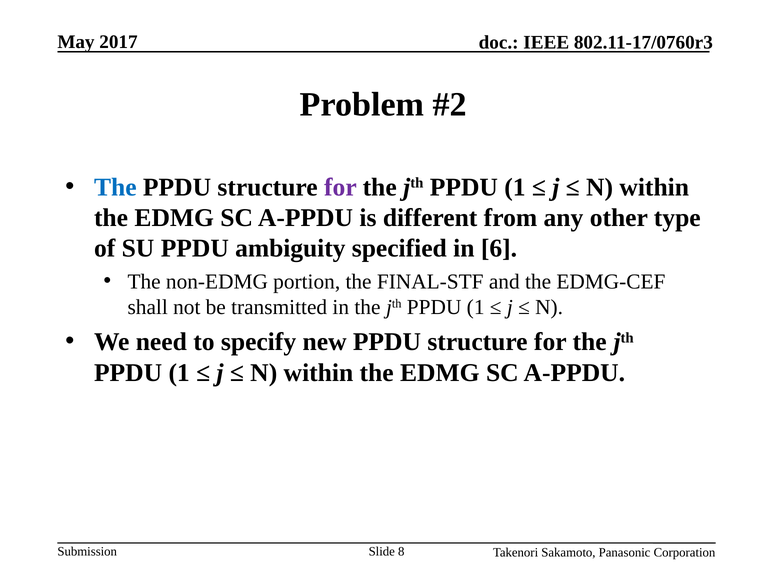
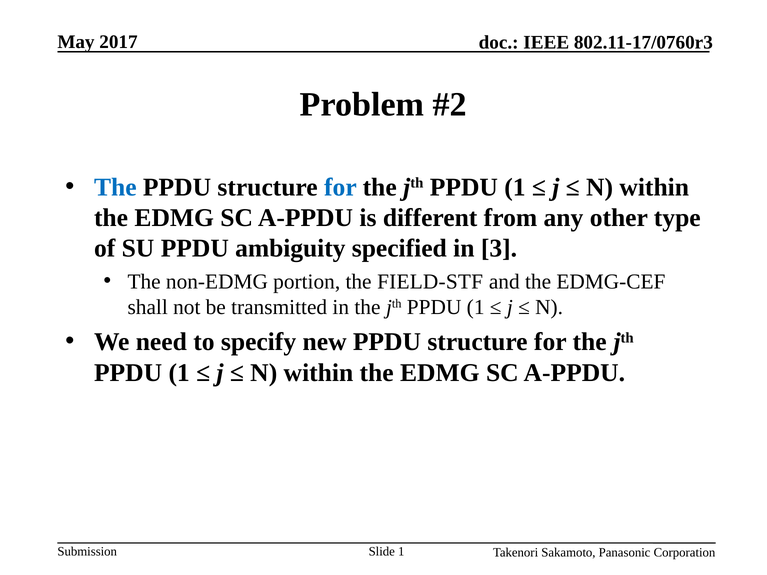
for at (340, 187) colour: purple -> blue
6: 6 -> 3
FINAL-STF: FINAL-STF -> FIELD-STF
Slide 8: 8 -> 1
